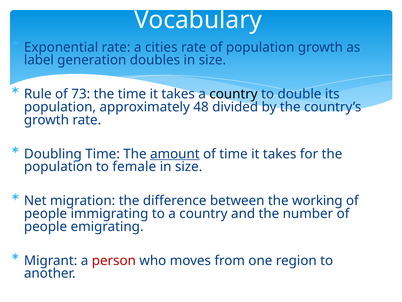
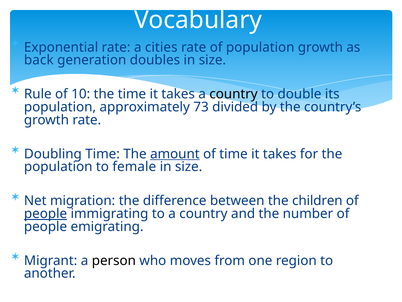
label: label -> back
73: 73 -> 10
48: 48 -> 73
working: working -> children
people at (46, 213) underline: none -> present
person colour: red -> black
